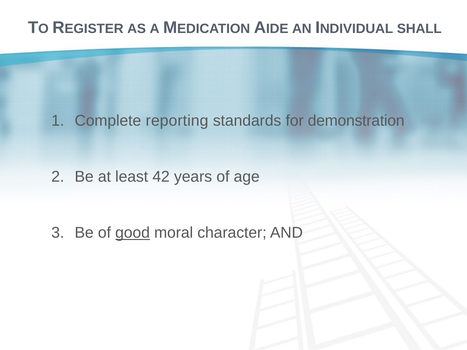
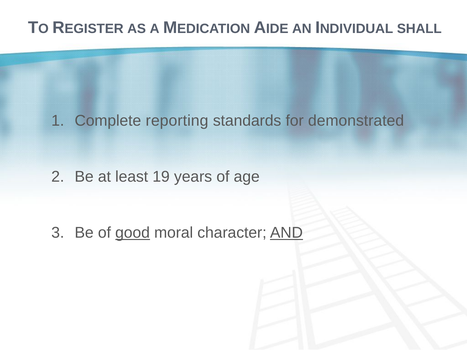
demonstration: demonstration -> demonstrated
42: 42 -> 19
AND underline: none -> present
